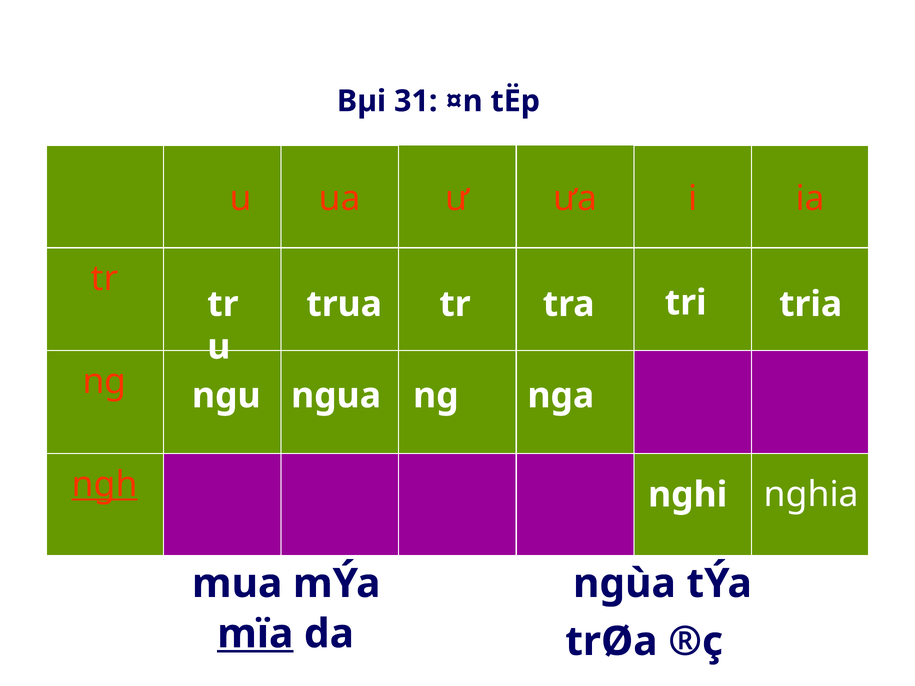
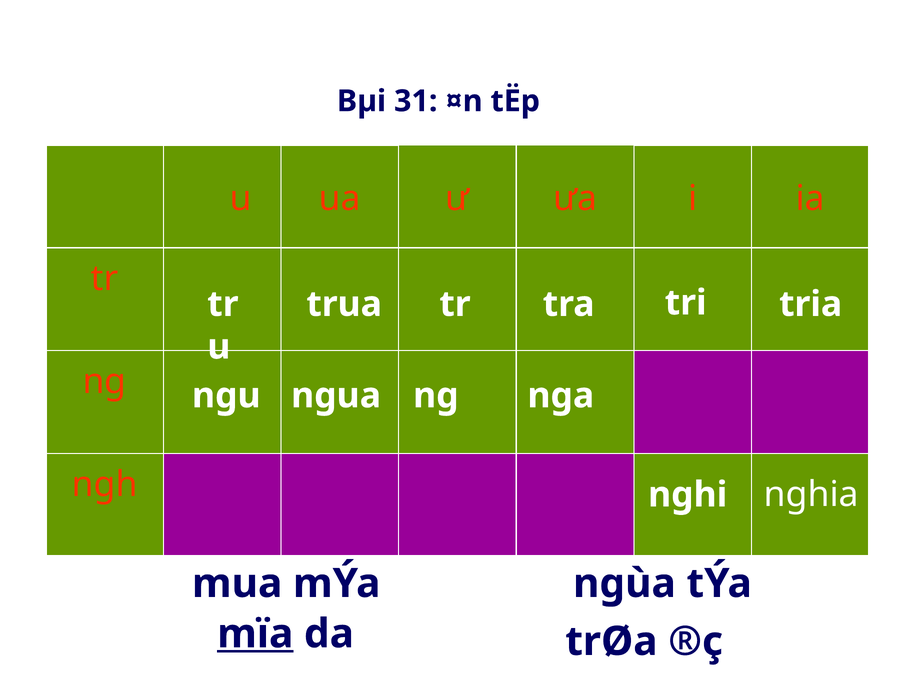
ngh underline: present -> none
